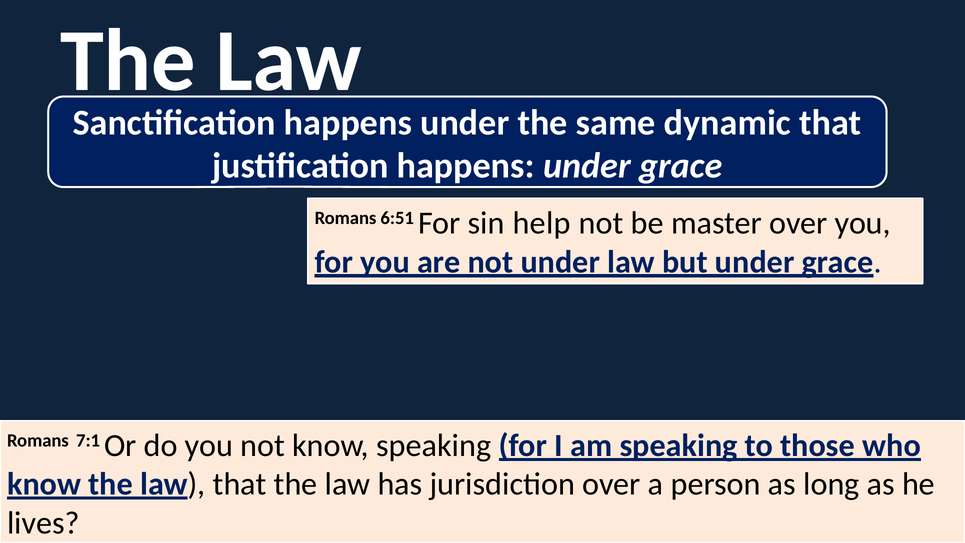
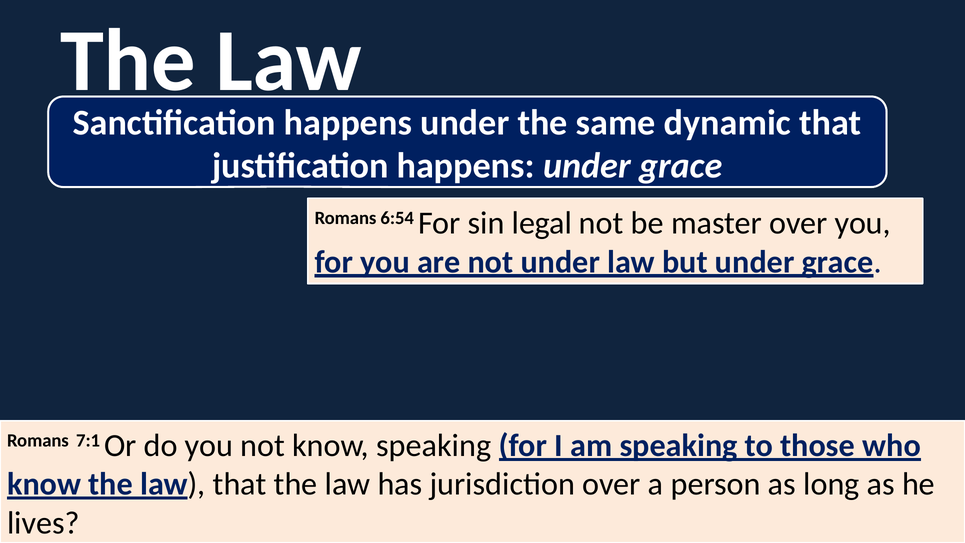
6:51: 6:51 -> 6:54
help: help -> legal
